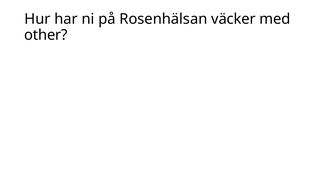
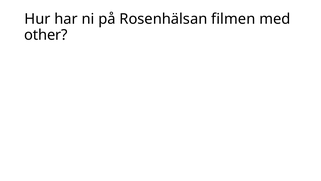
väcker: väcker -> filmen
